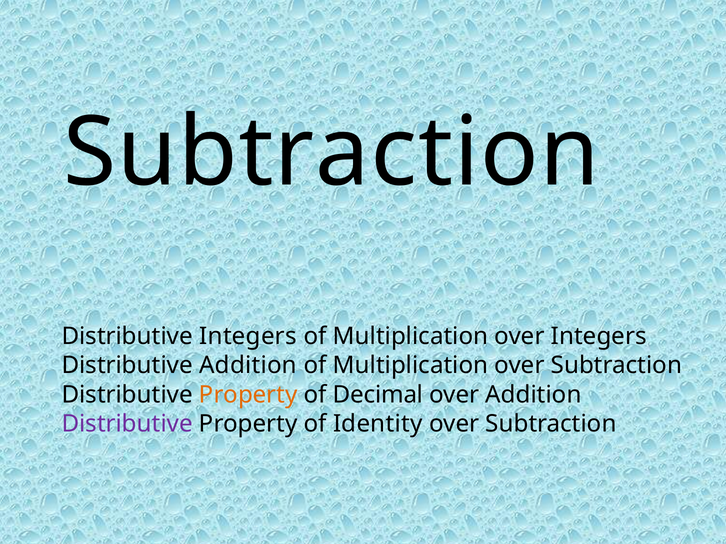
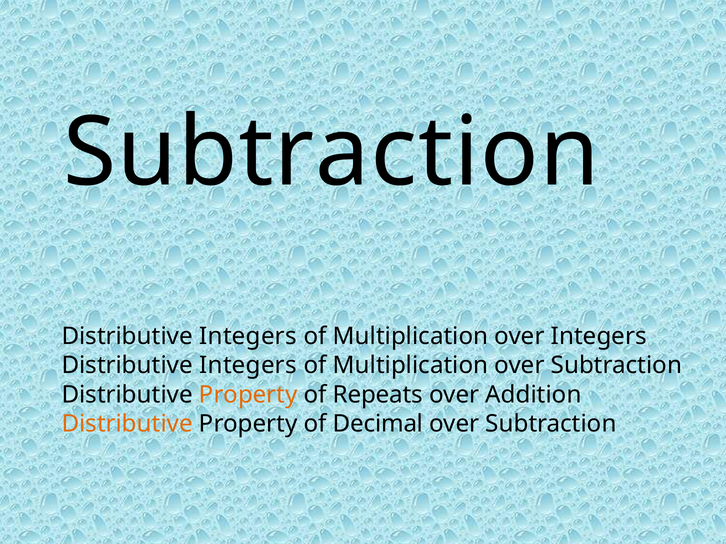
Addition at (248, 366): Addition -> Integers
Decimal: Decimal -> Repeats
Distributive at (127, 424) colour: purple -> orange
Identity: Identity -> Decimal
